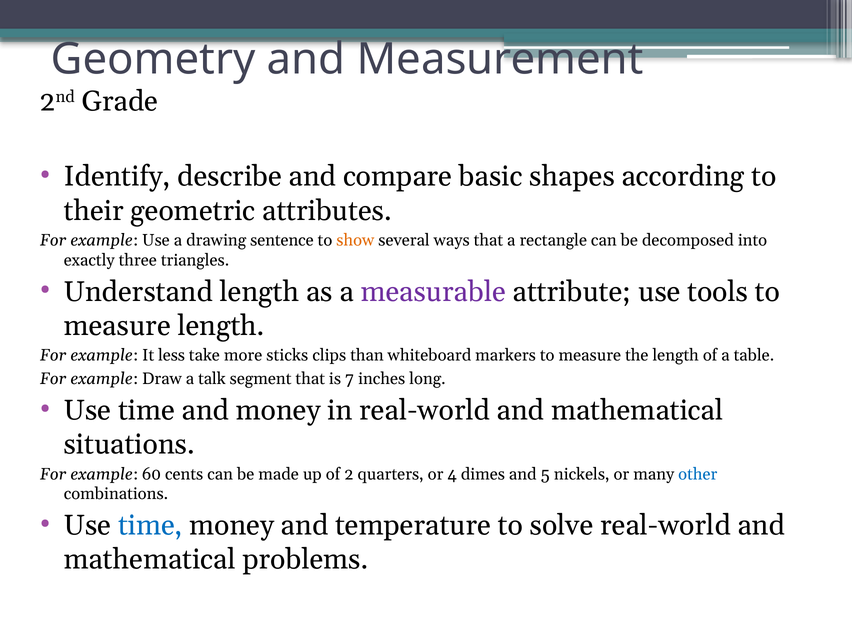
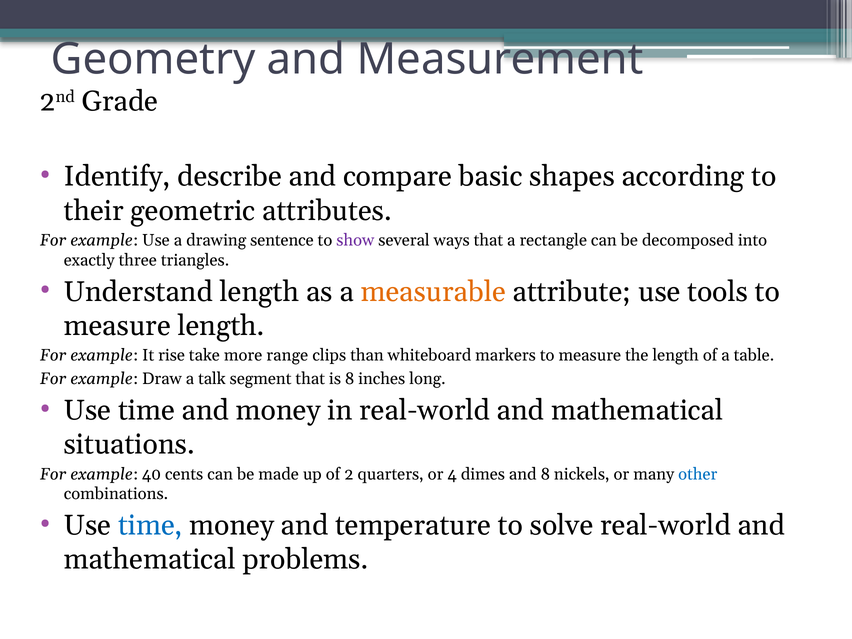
show colour: orange -> purple
measurable colour: purple -> orange
less: less -> rise
sticks: sticks -> range
is 7: 7 -> 8
60: 60 -> 40
and 5: 5 -> 8
